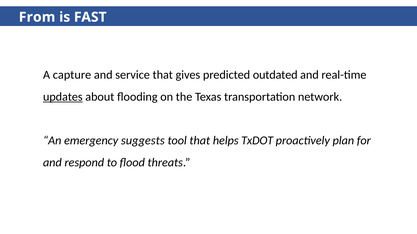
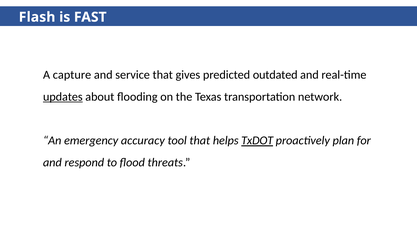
From: From -> Flash
suggests: suggests -> accuracy
TxDOT underline: none -> present
